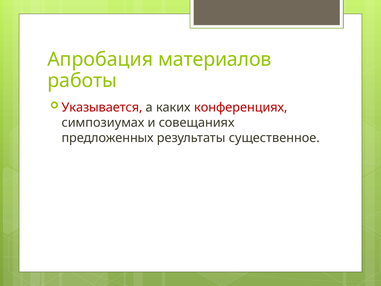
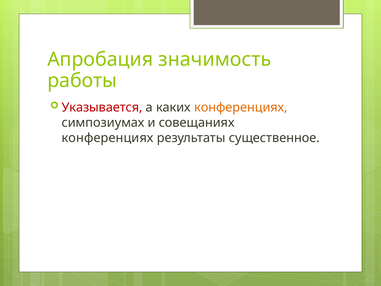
материалов: материалов -> значимость
конференциях at (241, 107) colour: red -> orange
предложенных at (108, 138): предложенных -> конференциях
